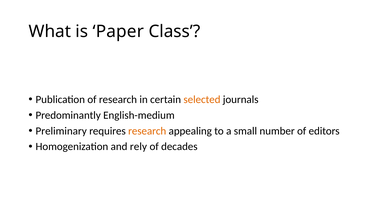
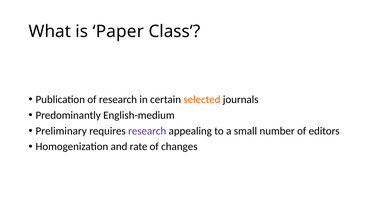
research at (147, 131) colour: orange -> purple
rely: rely -> rate
decades: decades -> changes
